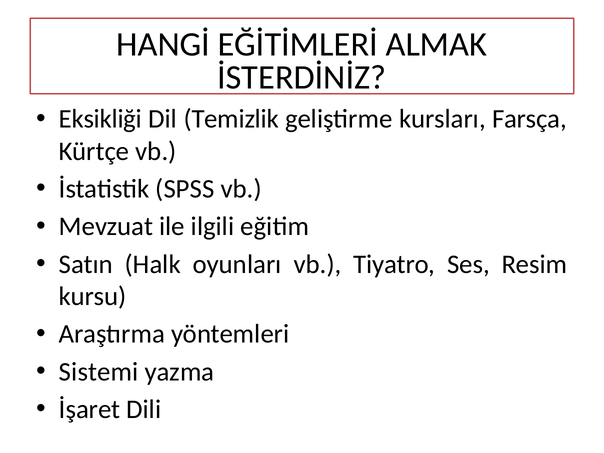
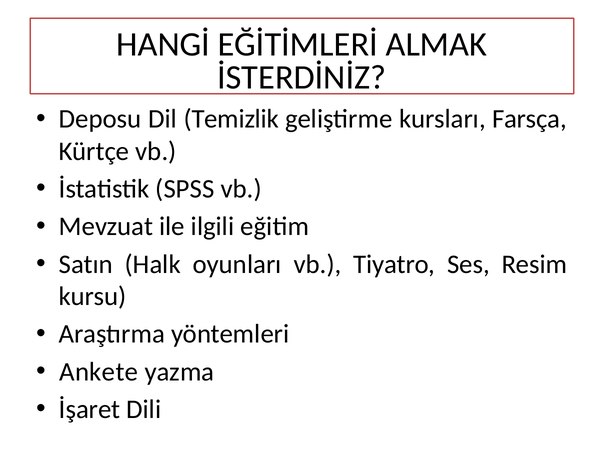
Eksikliği: Eksikliği -> Deposu
Sistemi: Sistemi -> Ankete
